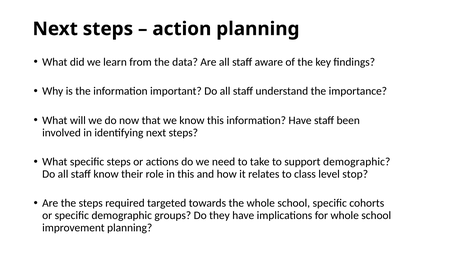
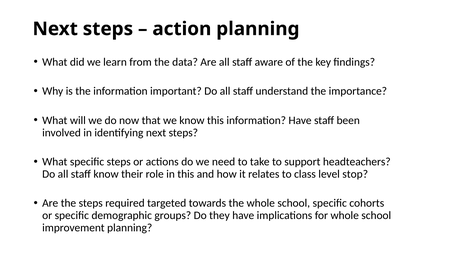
support demographic: demographic -> headteachers
